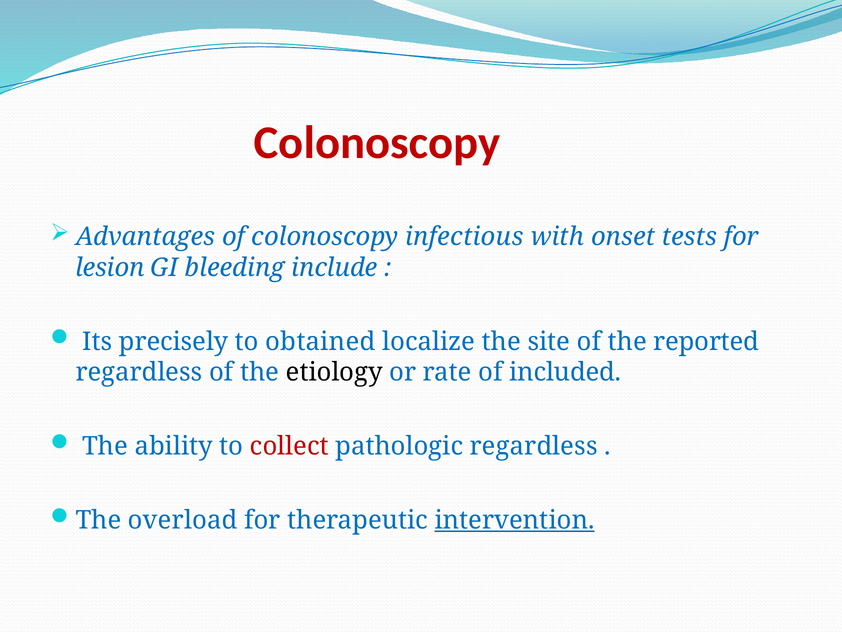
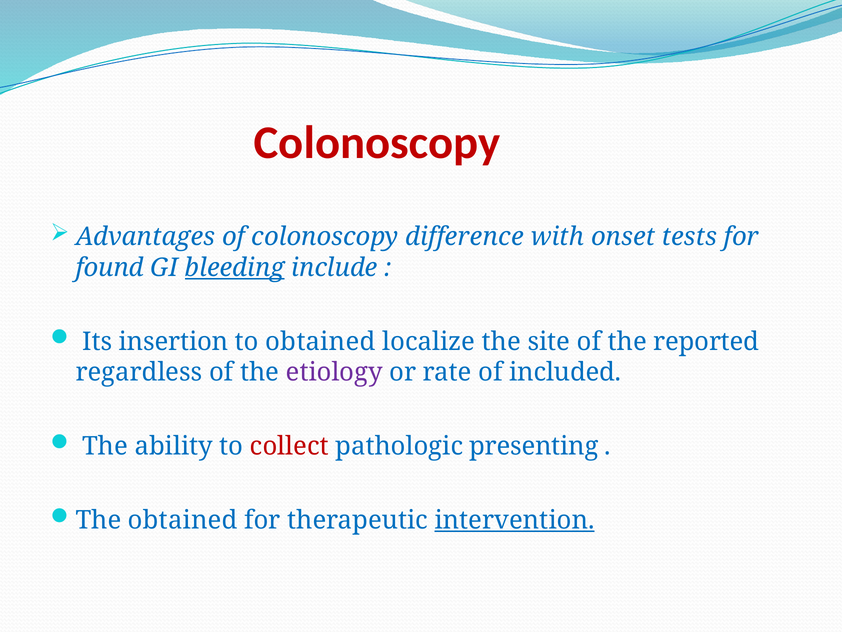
infectious: infectious -> difference
lesion: lesion -> found
bleeding underline: none -> present
precisely: precisely -> insertion
etiology colour: black -> purple
pathologic regardless: regardless -> presenting
The overload: overload -> obtained
